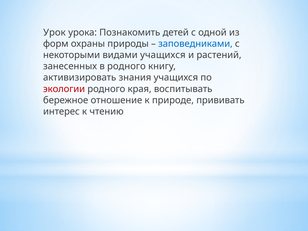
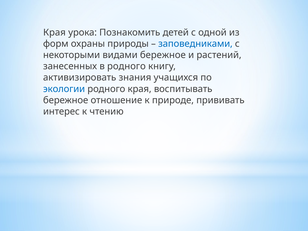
Урок at (54, 32): Урок -> Края
видами учащихся: учащихся -> бережное
экологии colour: red -> blue
